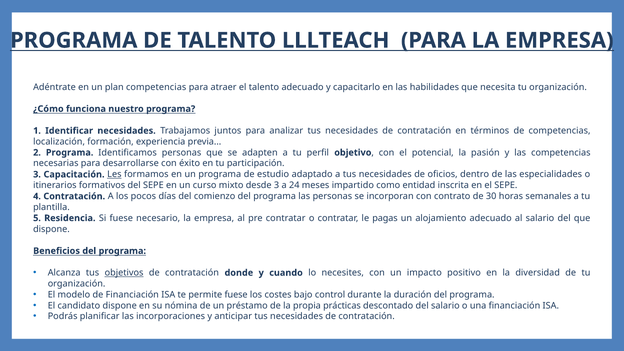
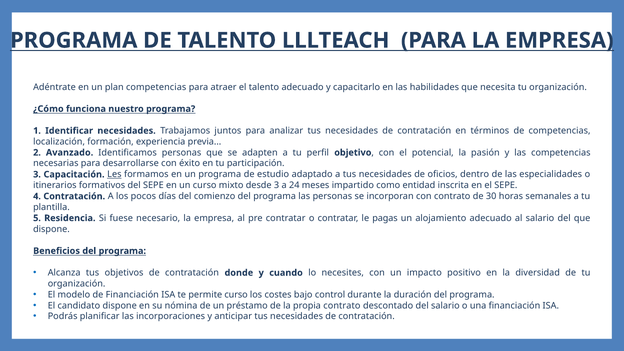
2 Programa: Programa -> Avanzado
objetivos underline: present -> none
permite fuese: fuese -> curso
propia prácticas: prácticas -> contrato
